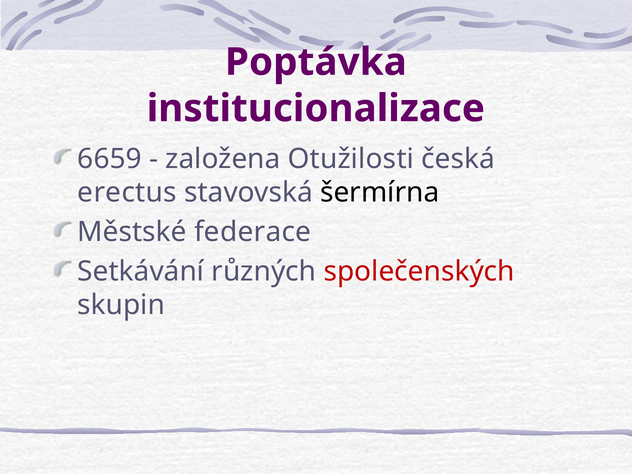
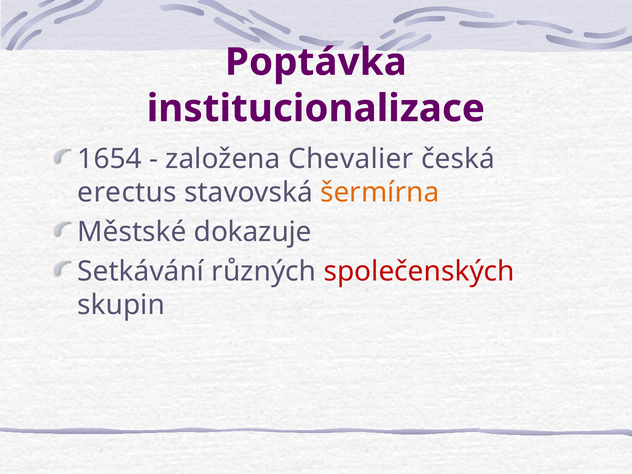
6659: 6659 -> 1654
Otužilosti: Otužilosti -> Chevalier
šermírna colour: black -> orange
federace: federace -> dokazuje
